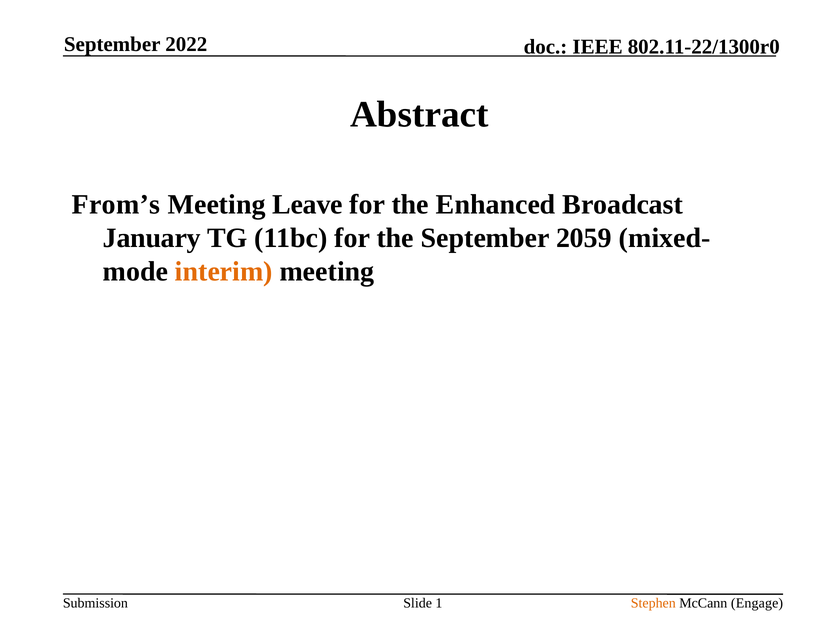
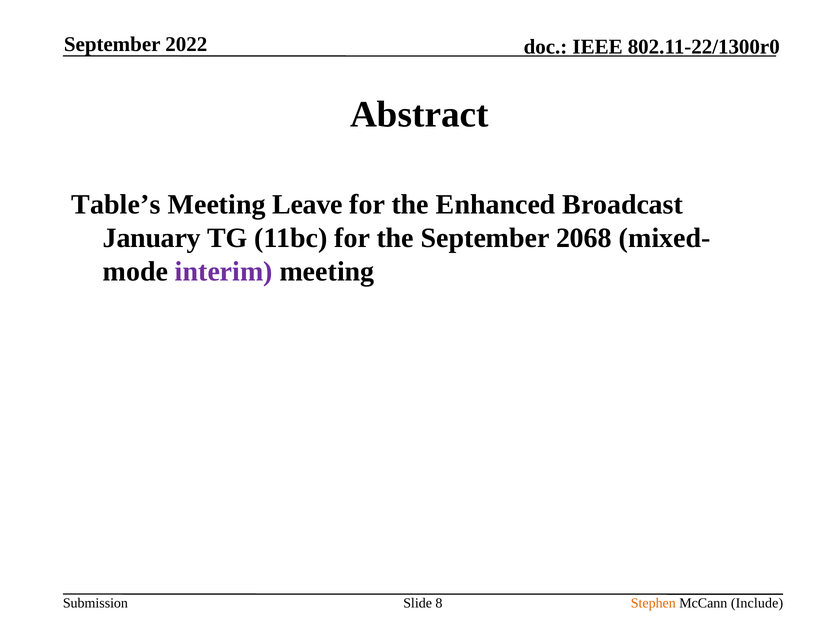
From’s: From’s -> Table’s
2059: 2059 -> 2068
interim colour: orange -> purple
1: 1 -> 8
Engage: Engage -> Include
